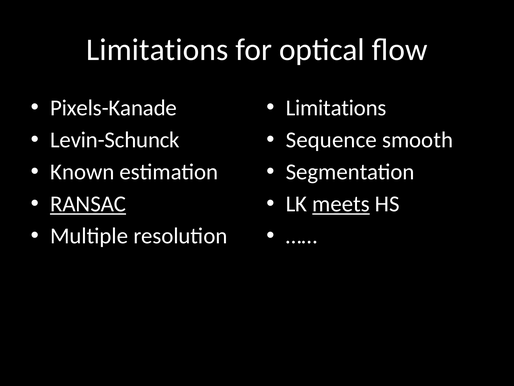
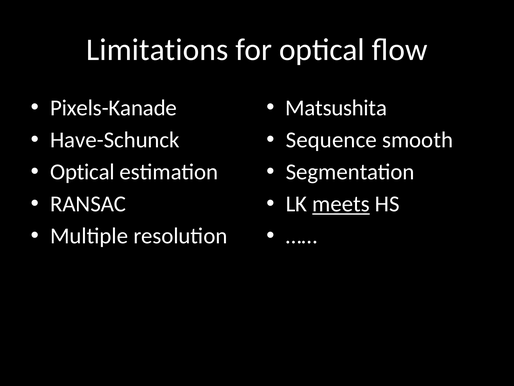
Limitations at (336, 108): Limitations -> Matsushita
Levin-Schunck: Levin-Schunck -> Have-Schunck
Known at (82, 172): Known -> Optical
RANSAC underline: present -> none
